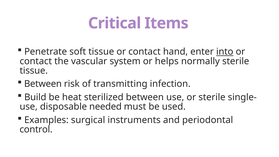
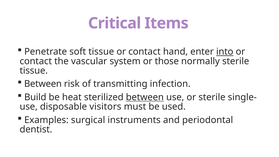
helps: helps -> those
between at (145, 97) underline: none -> present
needed: needed -> visitors
control: control -> dentist
